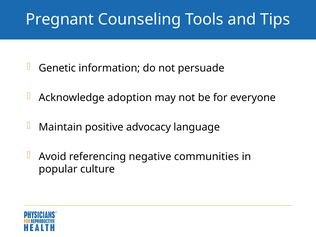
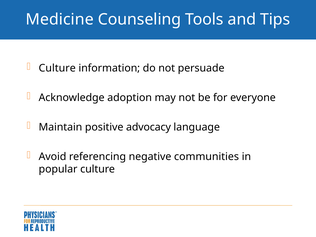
Pregnant: Pregnant -> Medicine
Genetic at (57, 68): Genetic -> Culture
